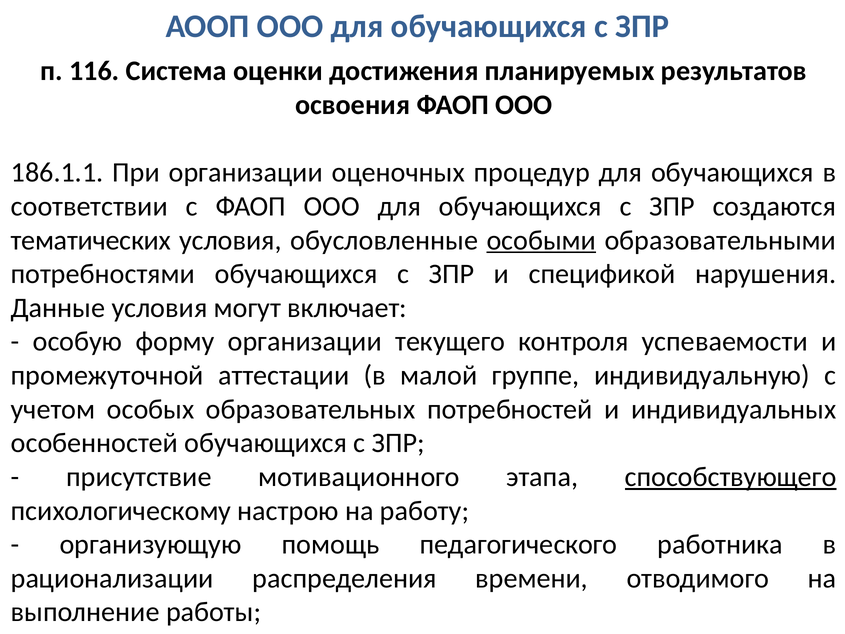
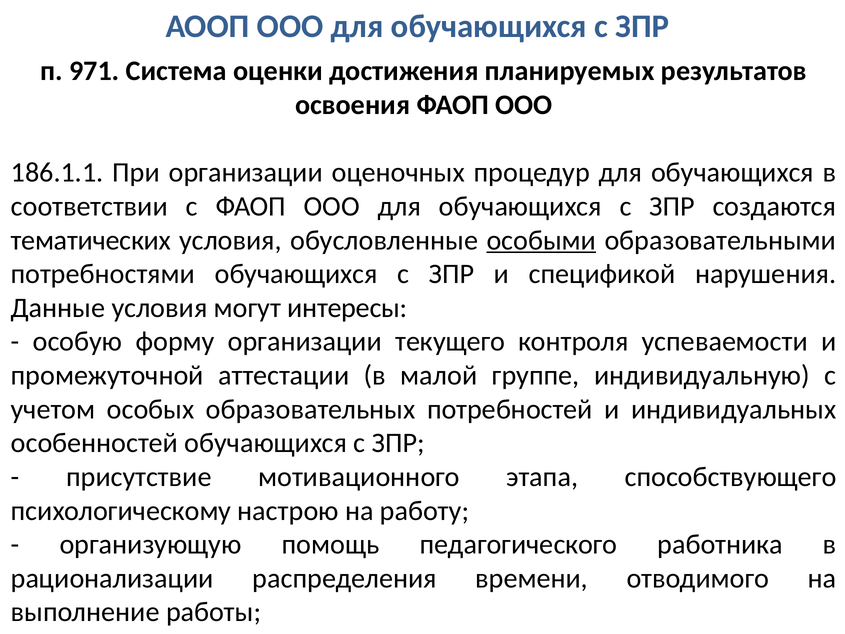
116: 116 -> 971
включает: включает -> интересы
способствующего underline: present -> none
